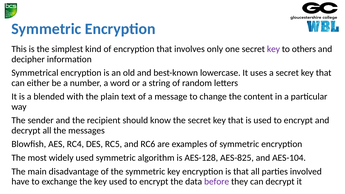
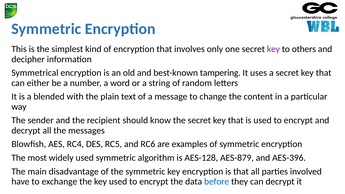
lowercase: lowercase -> tampering
AES-825: AES-825 -> AES-879
AES-104: AES-104 -> AES-396
before colour: purple -> blue
